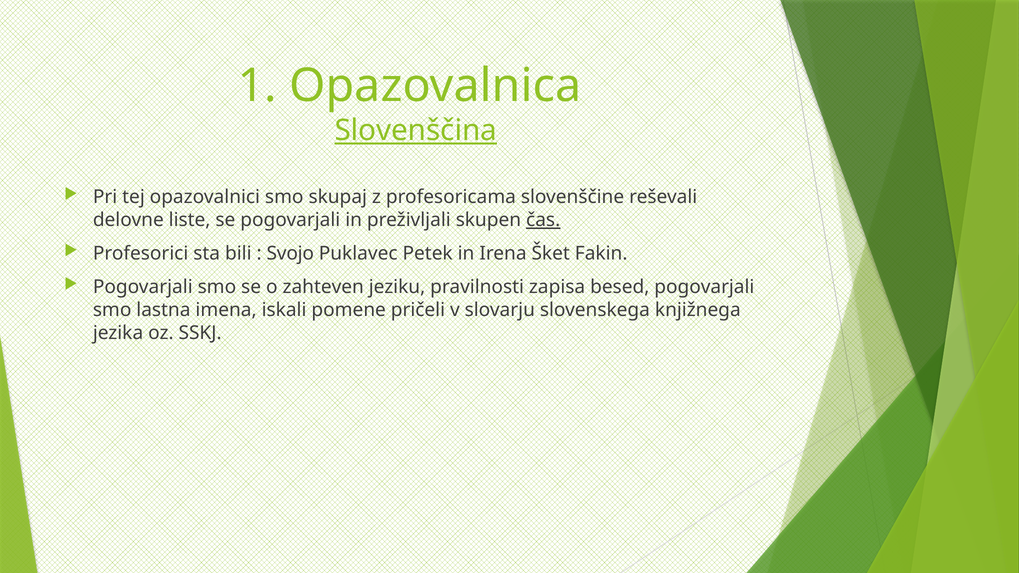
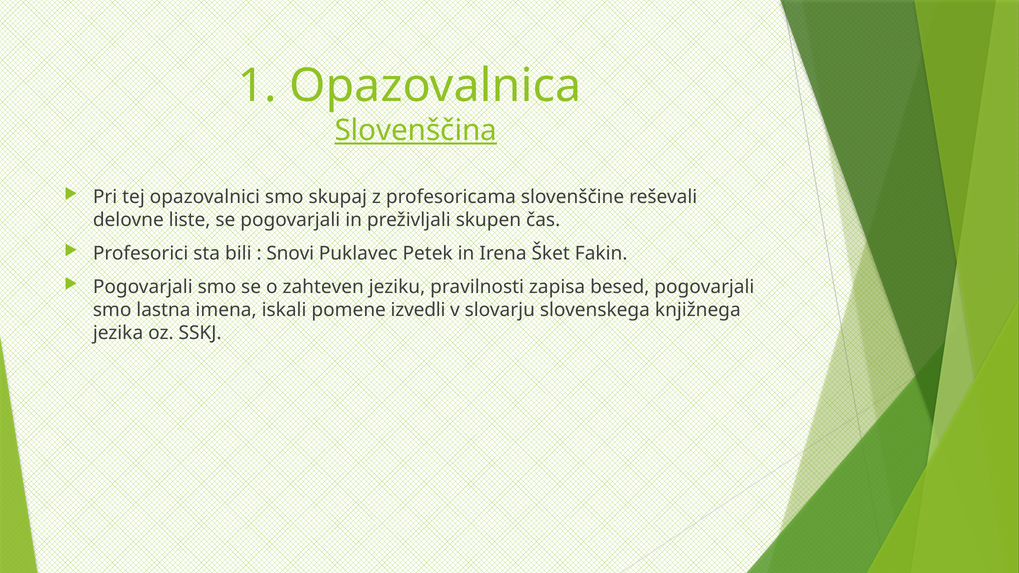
čas underline: present -> none
Svojo: Svojo -> Snovi
pričeli: pričeli -> izvedli
